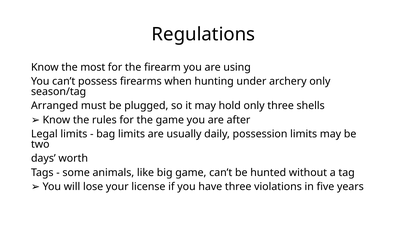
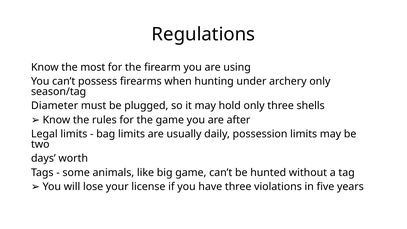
Arranged: Arranged -> Diameter
